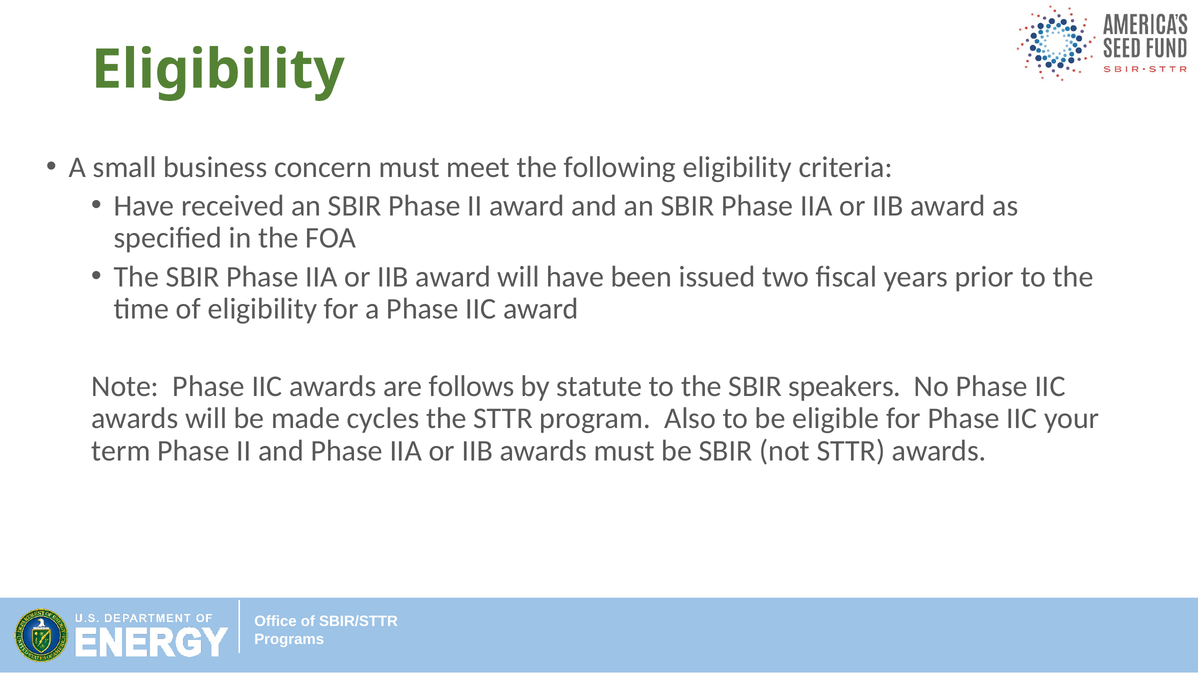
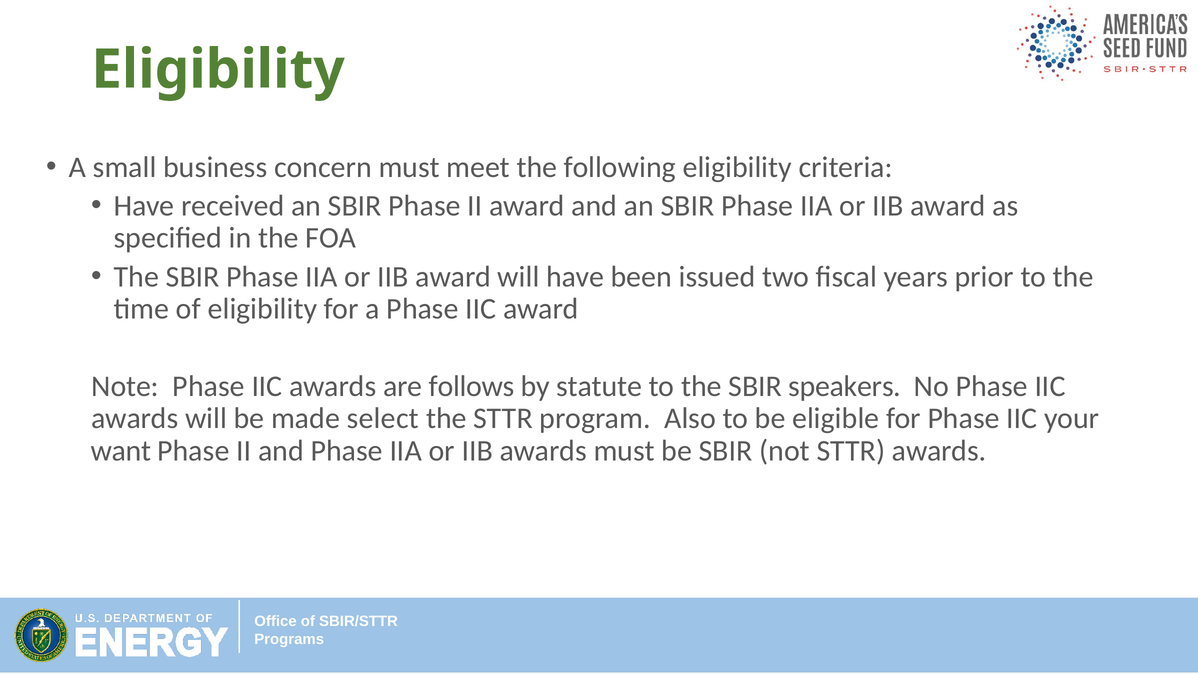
cycles: cycles -> select
term: term -> want
